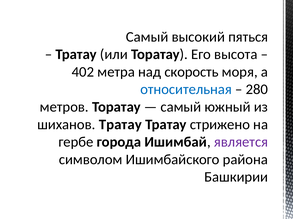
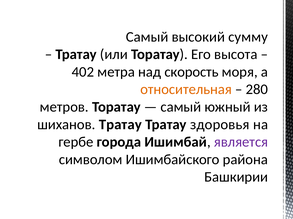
пяться: пяться -> сумму
относительная colour: blue -> orange
стрижено: стрижено -> здоровья
